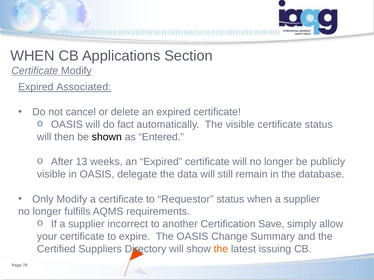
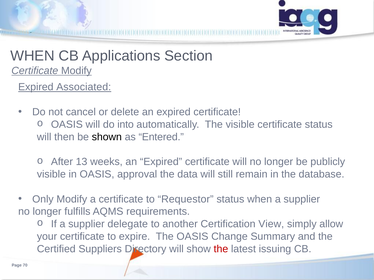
fact: fact -> into
delegate: delegate -> approval
incorrect: incorrect -> delegate
Save: Save -> View
the at (221, 249) colour: orange -> red
